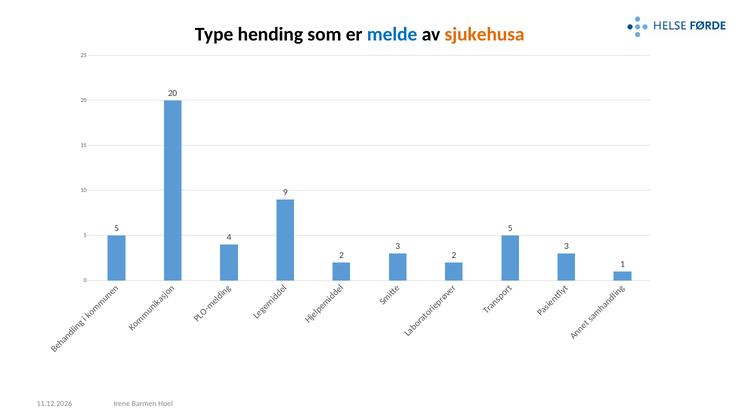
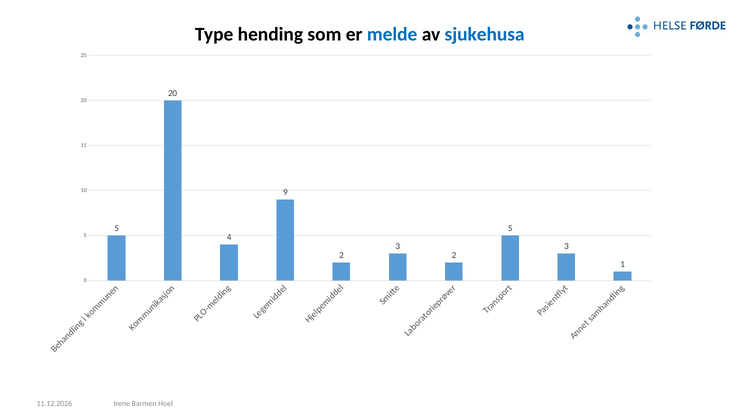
sjukehusa colour: orange -> blue
